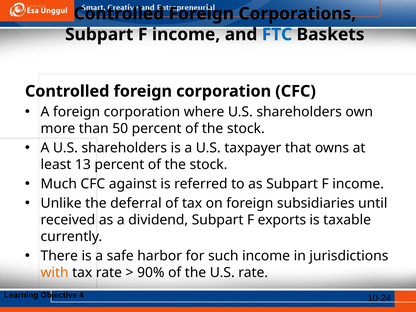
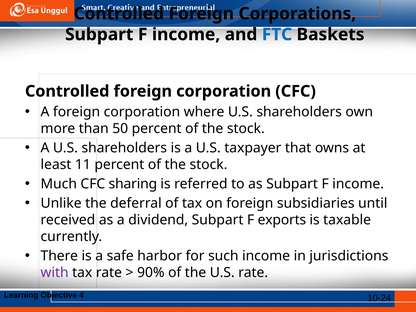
13: 13 -> 11
against: against -> sharing
with colour: orange -> purple
